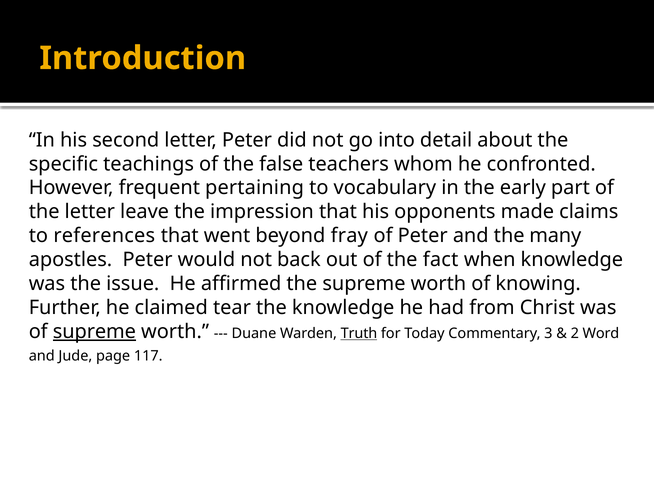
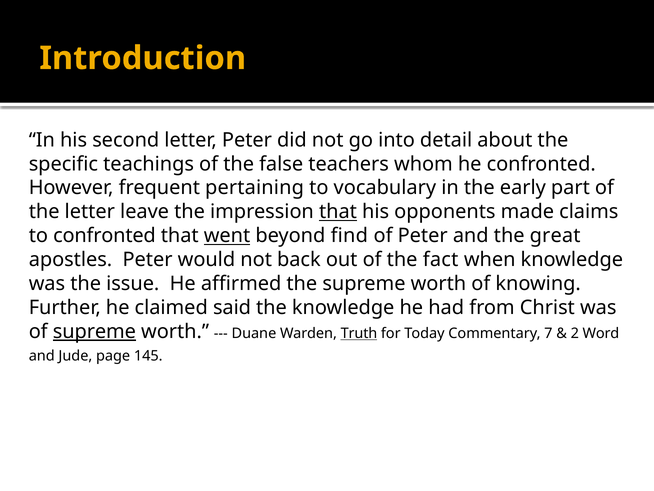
that at (338, 212) underline: none -> present
to references: references -> confronted
went underline: none -> present
fray: fray -> find
many: many -> great
tear: tear -> said
3: 3 -> 7
117: 117 -> 145
